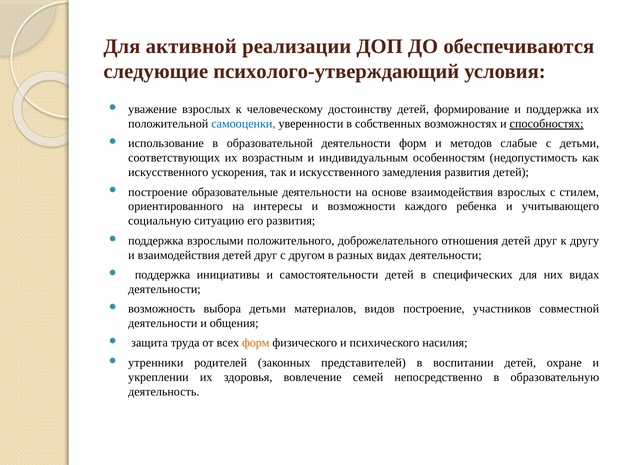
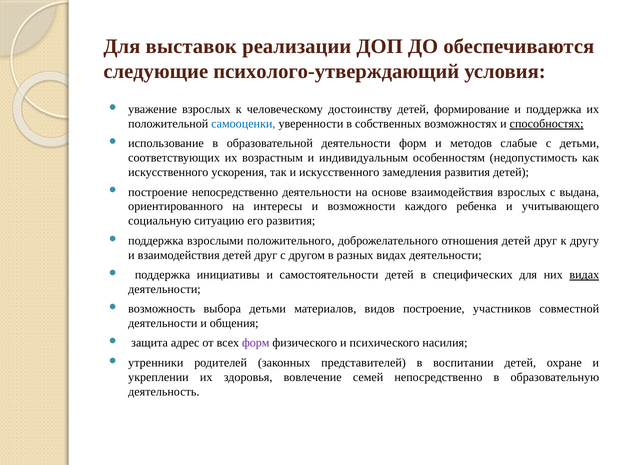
активной: активной -> выставок
построение образовательные: образовательные -> непосредственно
стилем: стилем -> выдана
видах at (584, 275) underline: none -> present
труда: труда -> адрес
форм at (256, 343) colour: orange -> purple
